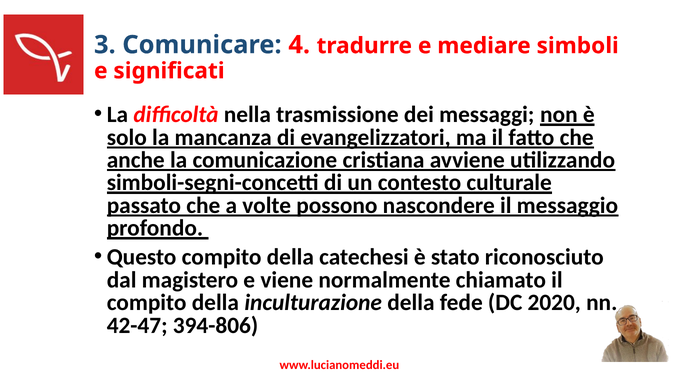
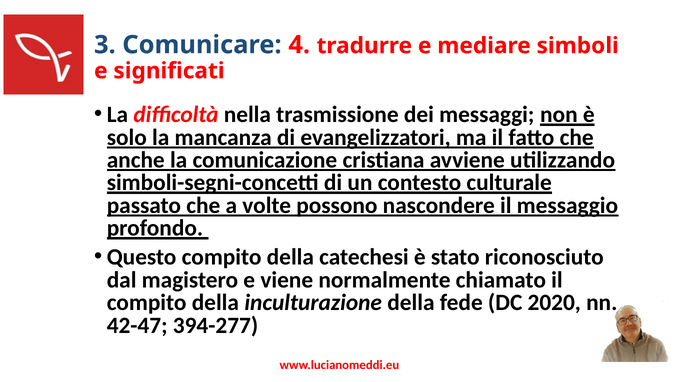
394-806: 394-806 -> 394-277
